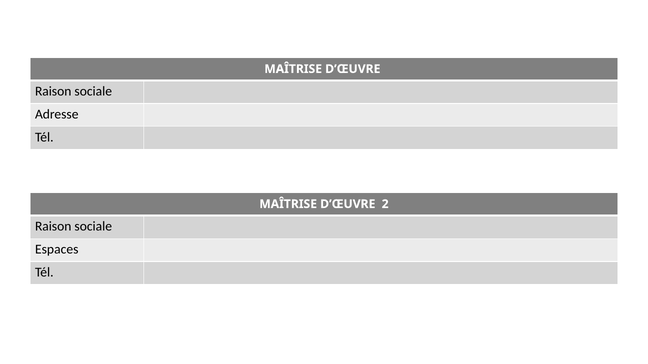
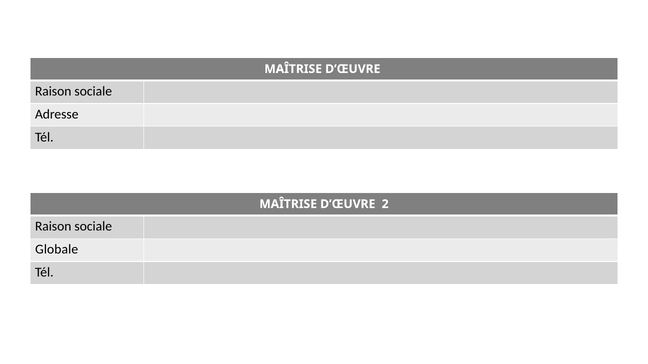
Espaces: Espaces -> Globale
